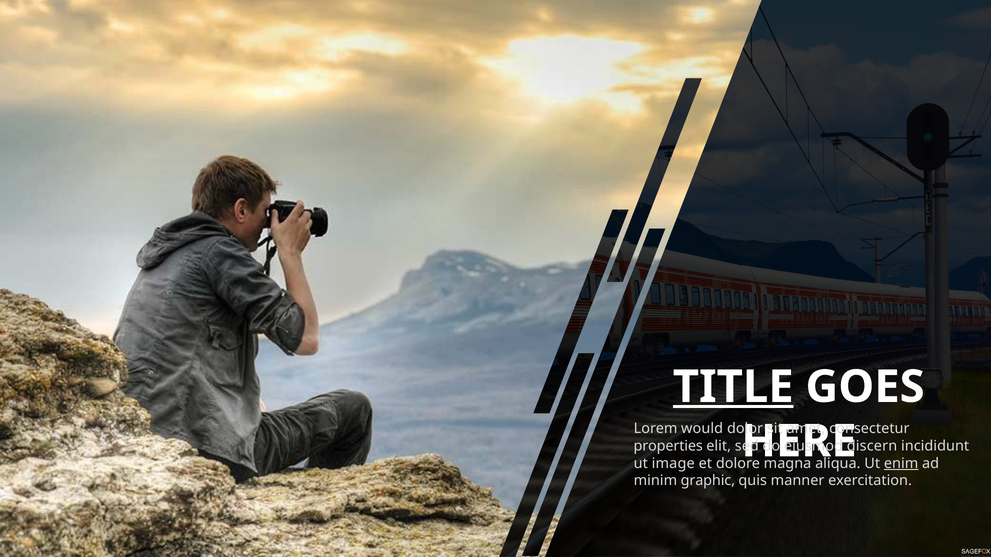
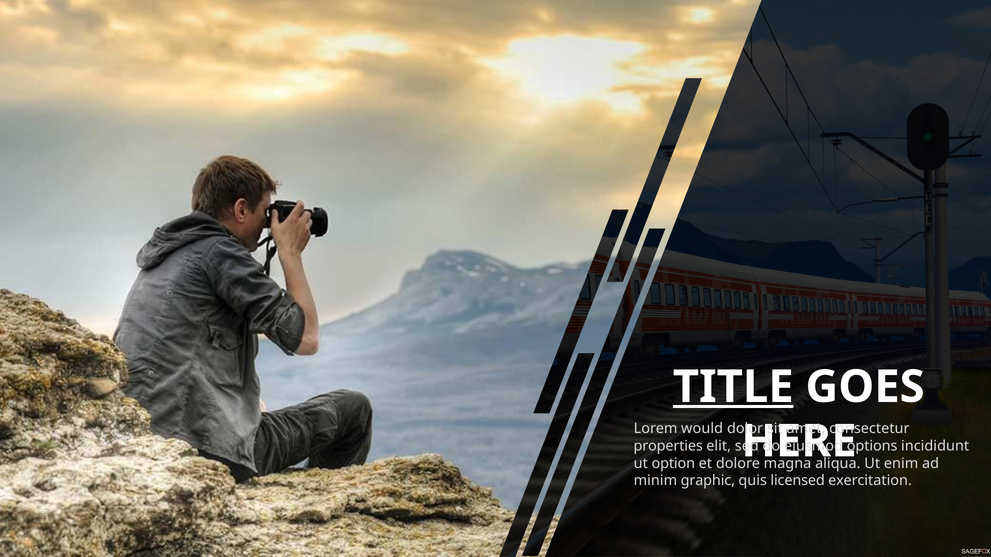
discern: discern -> options
image: image -> option
enim underline: present -> none
manner: manner -> licensed
